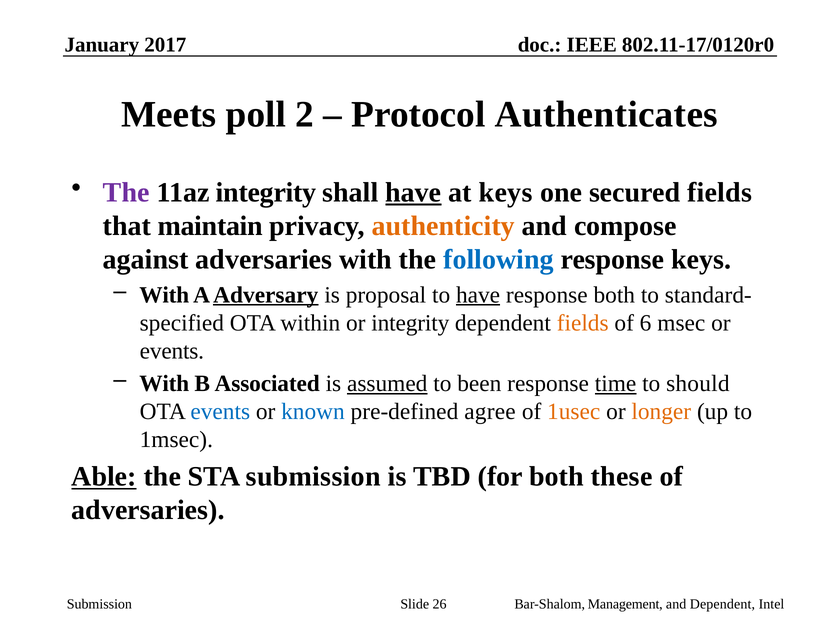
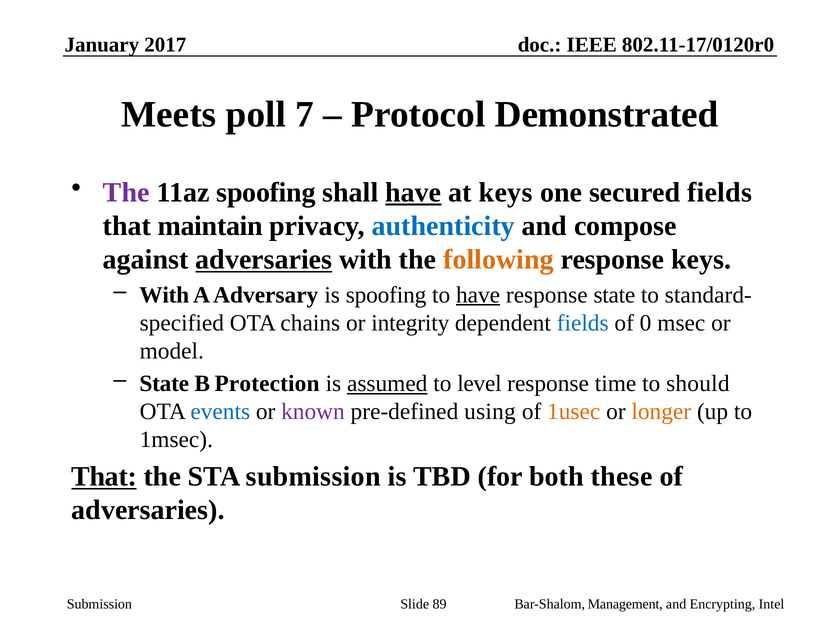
2: 2 -> 7
Authenticates: Authenticates -> Demonstrated
11az integrity: integrity -> spoofing
authenticity colour: orange -> blue
adversaries at (264, 260) underline: none -> present
following colour: blue -> orange
Adversary underline: present -> none
is proposal: proposal -> spoofing
response both: both -> state
within: within -> chains
fields at (583, 323) colour: orange -> blue
6: 6 -> 0
events at (172, 351): events -> model
With at (164, 384): With -> State
Associated: Associated -> Protection
been: been -> level
time underline: present -> none
known colour: blue -> purple
agree: agree -> using
Able at (104, 476): Able -> That
26: 26 -> 89
and Dependent: Dependent -> Encrypting
